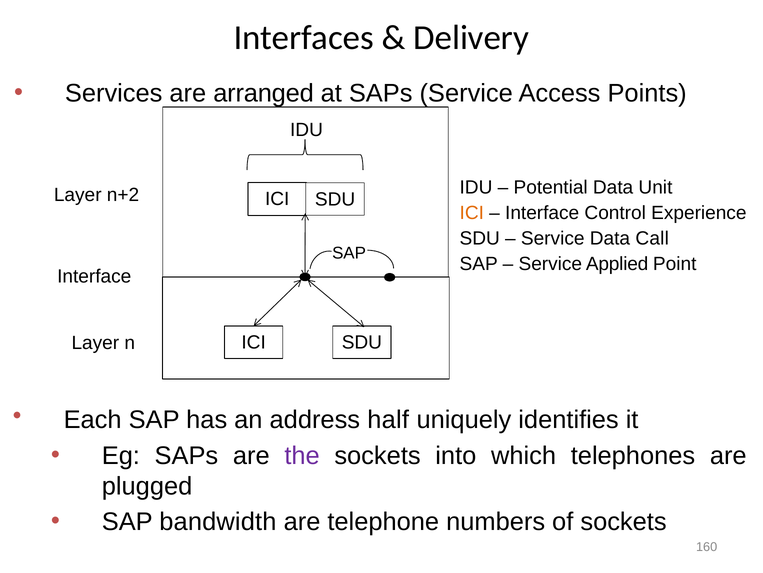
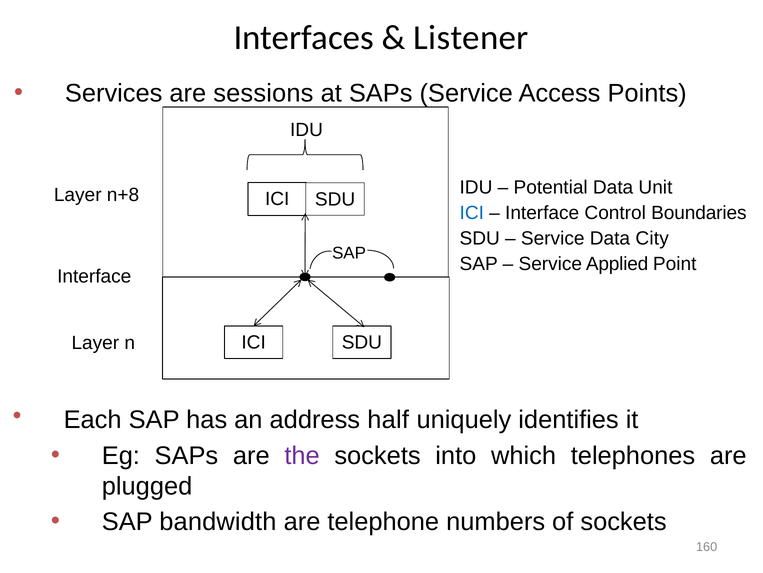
Delivery: Delivery -> Listener
arranged: arranged -> sessions
n+2: n+2 -> n+8
ICI at (472, 213) colour: orange -> blue
Experience: Experience -> Boundaries
Call: Call -> City
